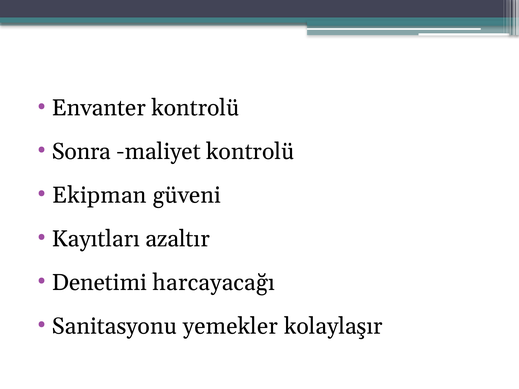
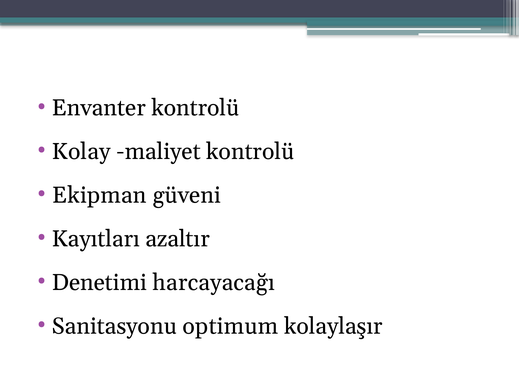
Sonra: Sonra -> Kolay
yemekler: yemekler -> optimum
